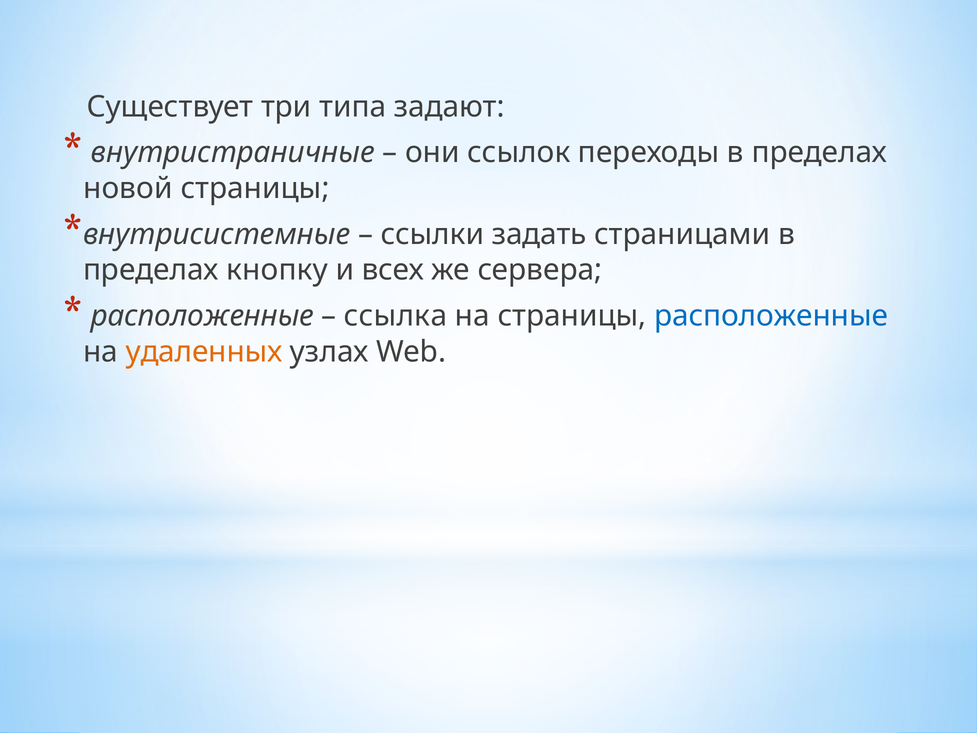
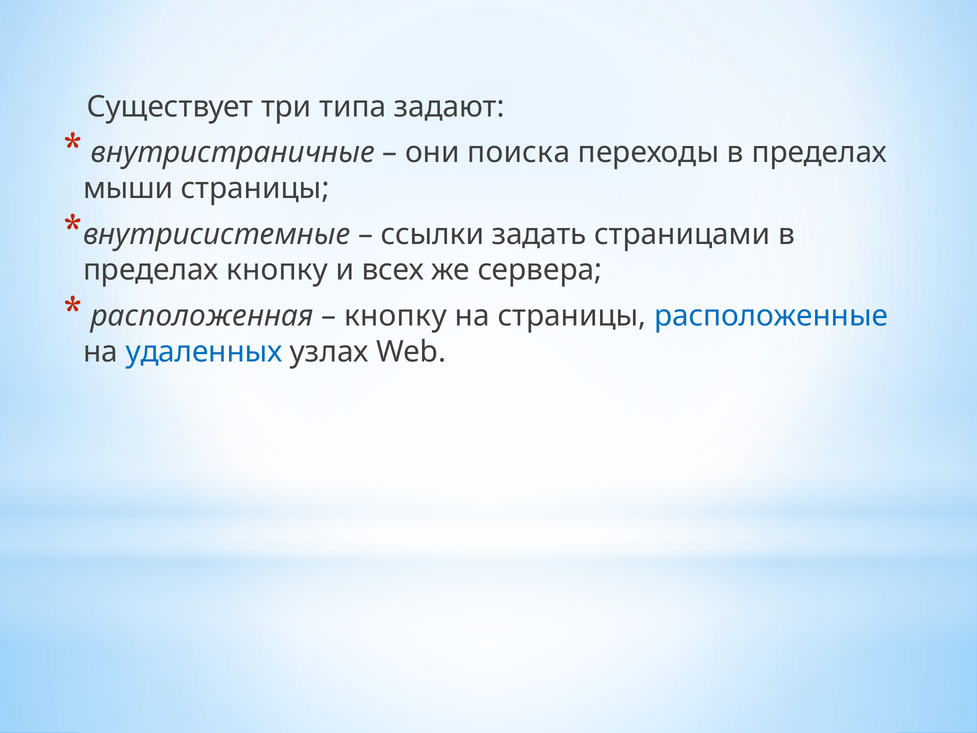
ссылок: ссылок -> поиска
новой: новой -> мыши
расположенные at (202, 316): расположенные -> расположенная
ссылка at (395, 316): ссылка -> кнопку
удаленных colour: orange -> blue
